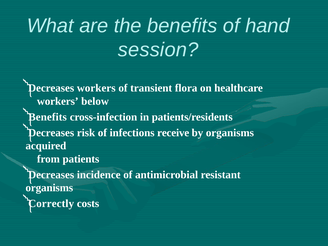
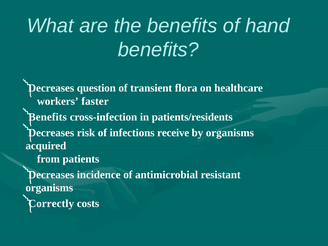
session at (158, 50): session -> benefits
Decreases workers: workers -> question
below: below -> faster
